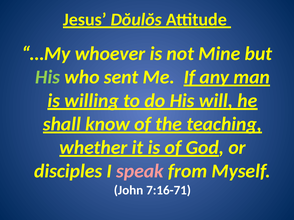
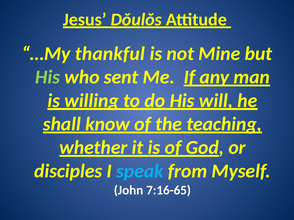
whoever: whoever -> thankful
speak colour: pink -> light blue
7:16-71: 7:16-71 -> 7:16-65
